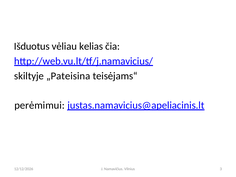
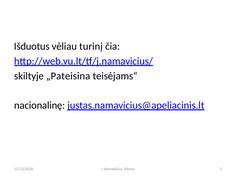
kelias: kelias -> turinį
perėmimui: perėmimui -> nacionalinę
